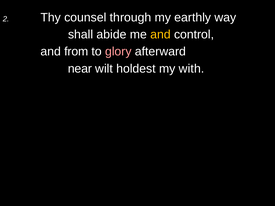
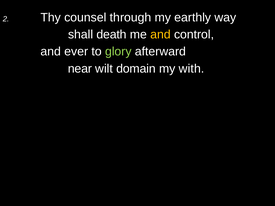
abide: abide -> death
from: from -> ever
glory colour: pink -> light green
holdest: holdest -> domain
